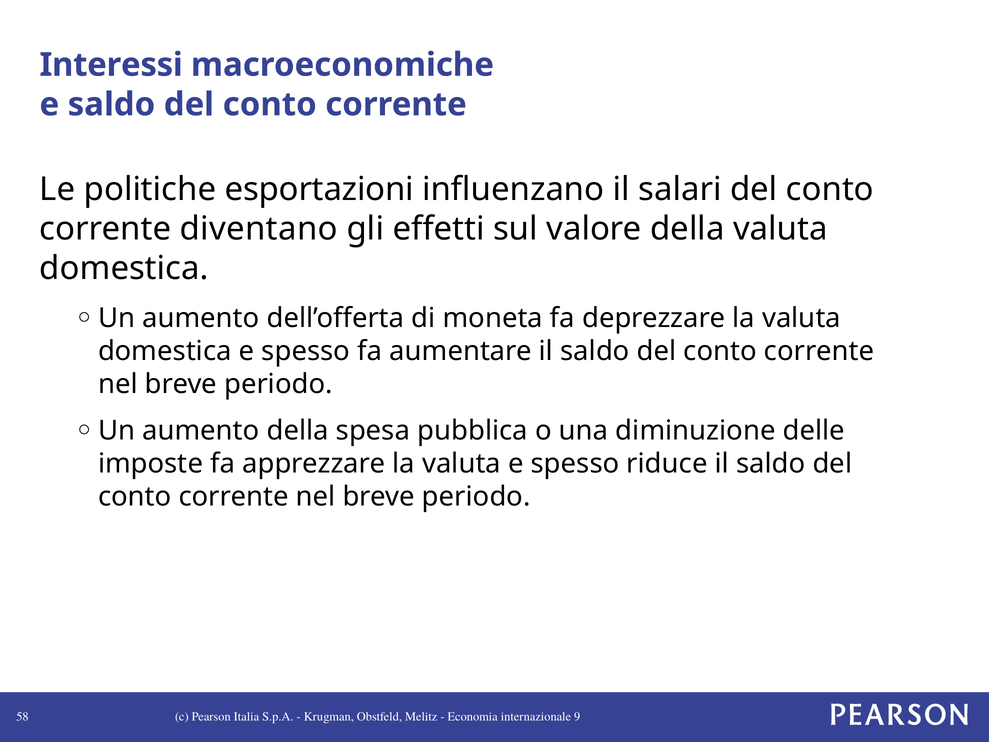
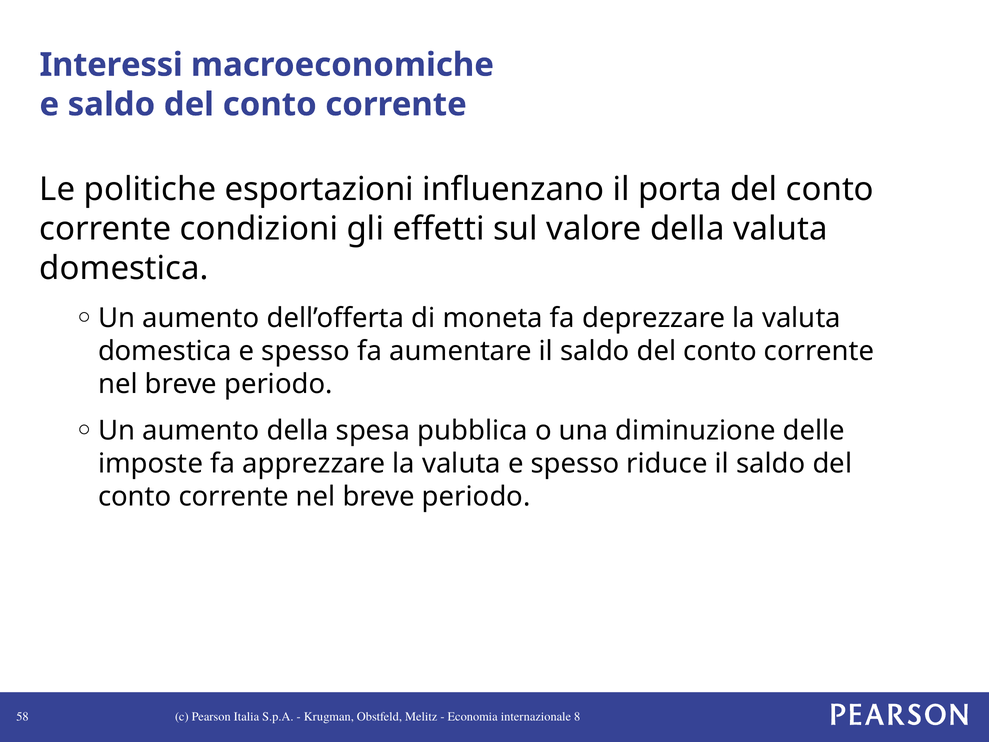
salari: salari -> porta
diventano: diventano -> condizioni
9: 9 -> 8
